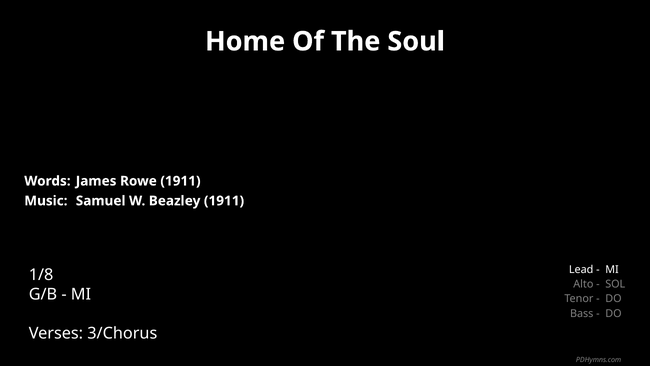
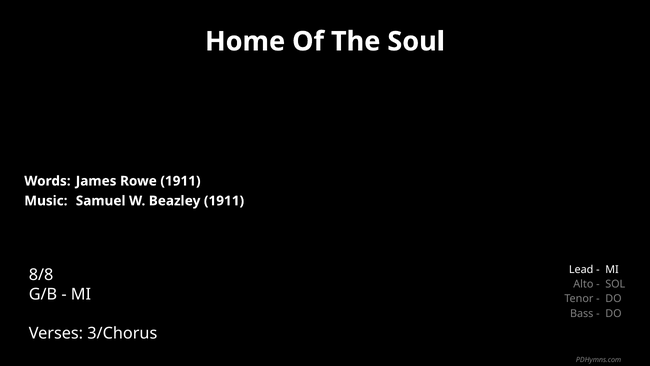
1/8: 1/8 -> 8/8
